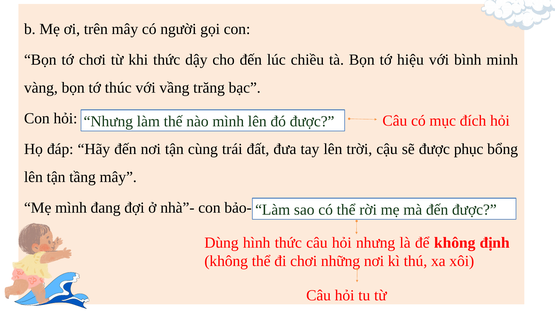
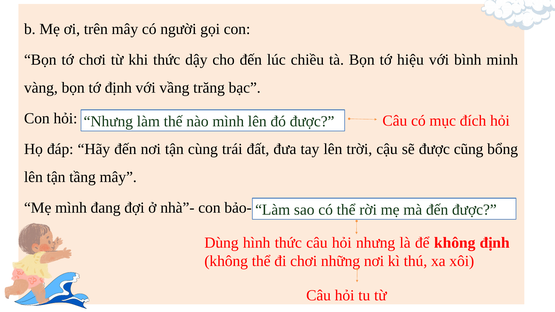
tớ thúc: thúc -> định
phục: phục -> cũng
